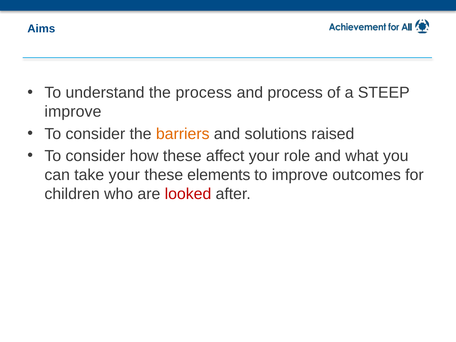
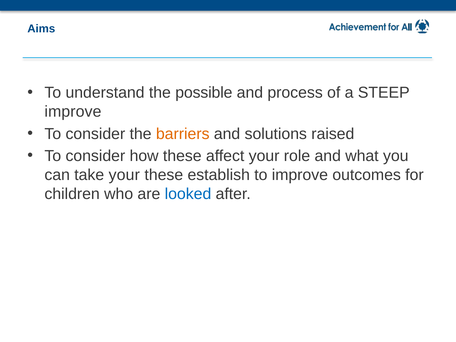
the process: process -> possible
elements: elements -> establish
looked colour: red -> blue
